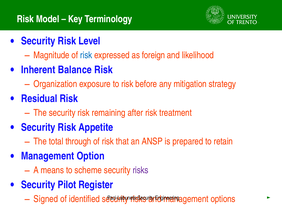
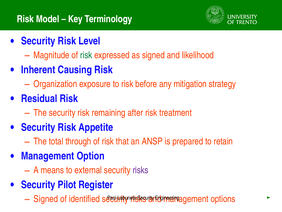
risk at (86, 55) colour: blue -> green
as foreign: foreign -> signed
Balance: Balance -> Causing
scheme: scheme -> external
